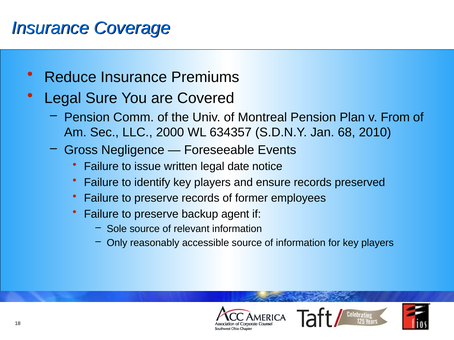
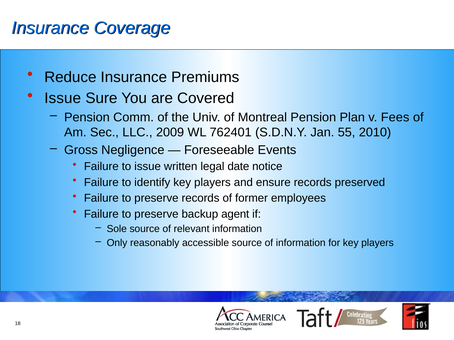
Legal at (63, 98): Legal -> Issue
From: From -> Fees
2000: 2000 -> 2009
634357: 634357 -> 762401
68: 68 -> 55
